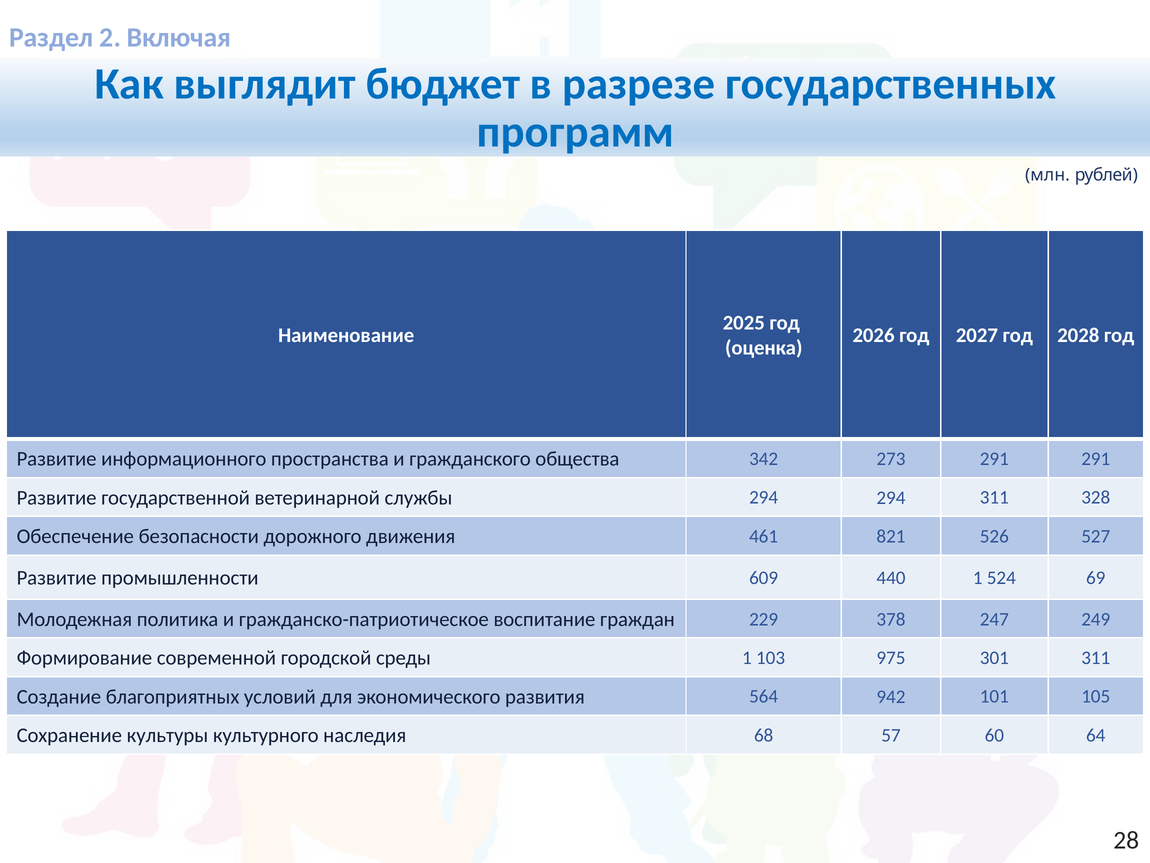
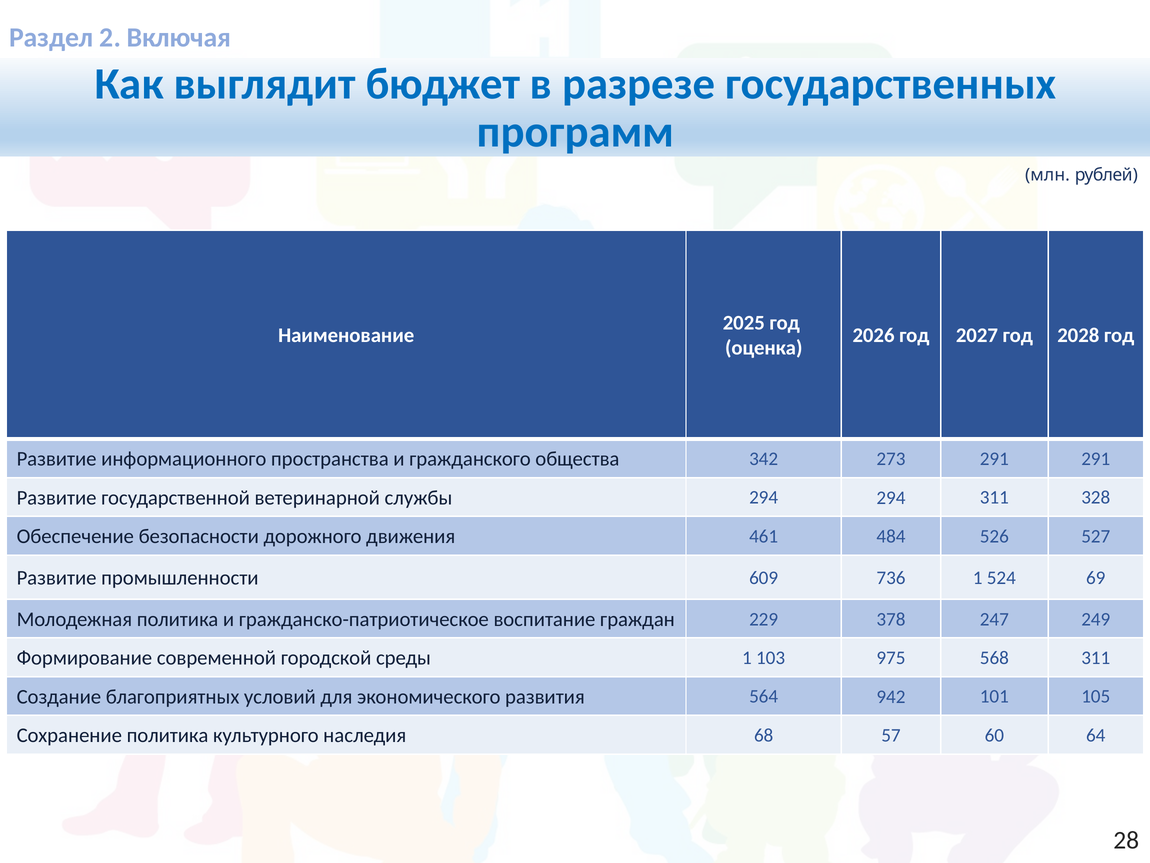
821: 821 -> 484
440: 440 -> 736
301: 301 -> 568
Сохранение культуры: культуры -> политика
